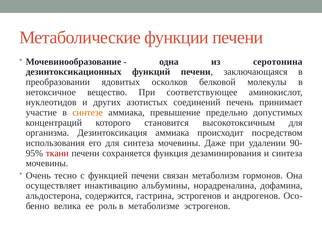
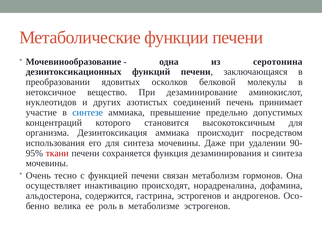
соответствующее: соответствующее -> дезаминирование
синтезе colour: orange -> blue
альбумины: альбумины -> происходят
